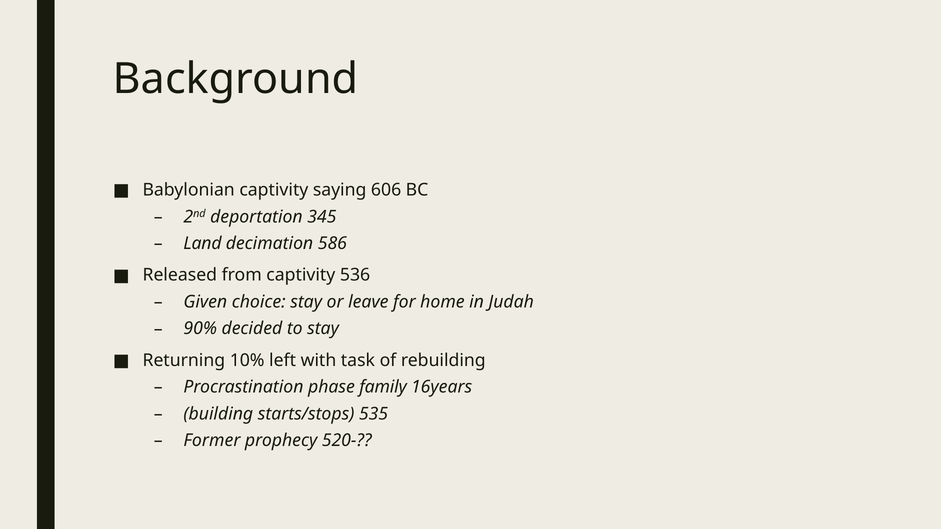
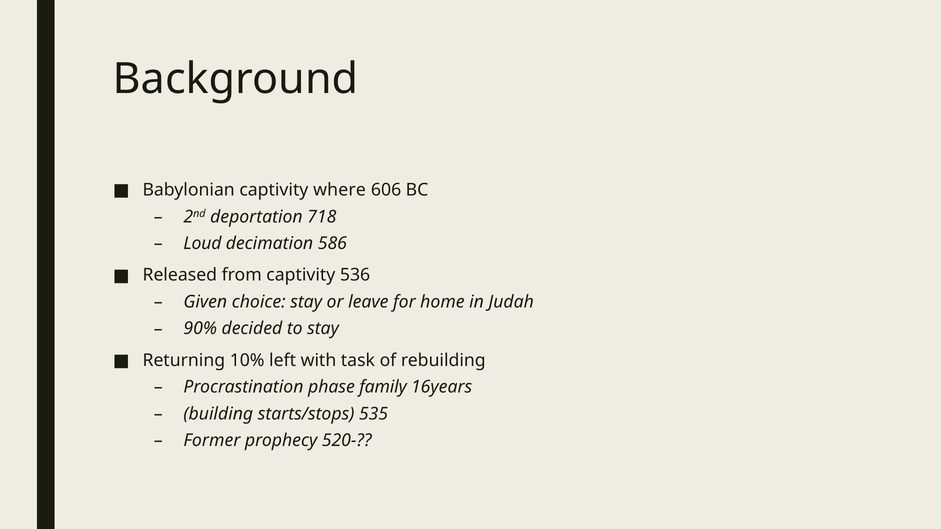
saying: saying -> where
345: 345 -> 718
Land: Land -> Loud
